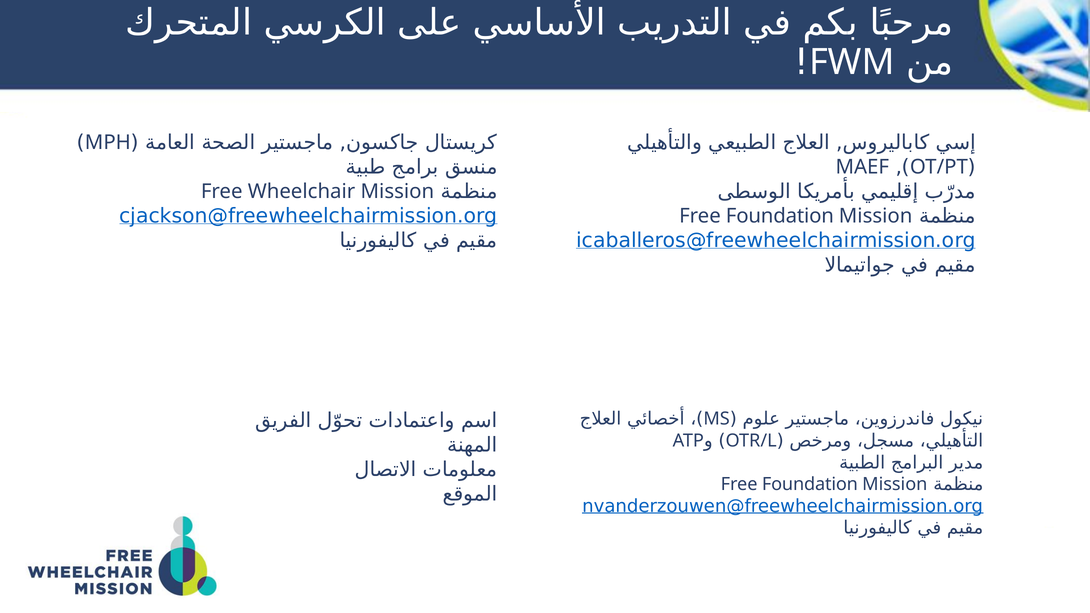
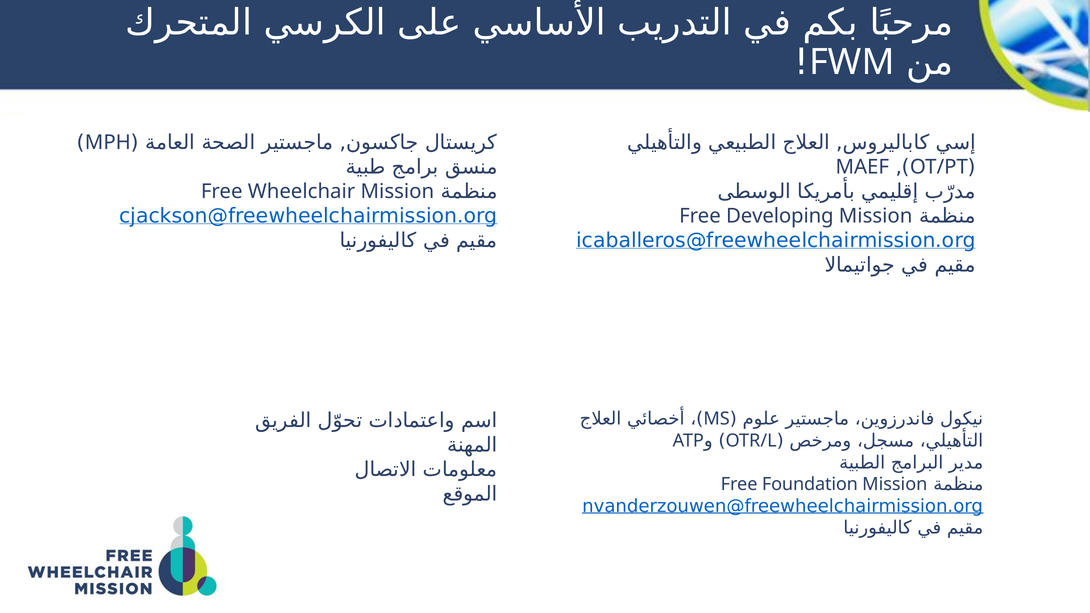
Foundation at (780, 216): Foundation -> Developing
